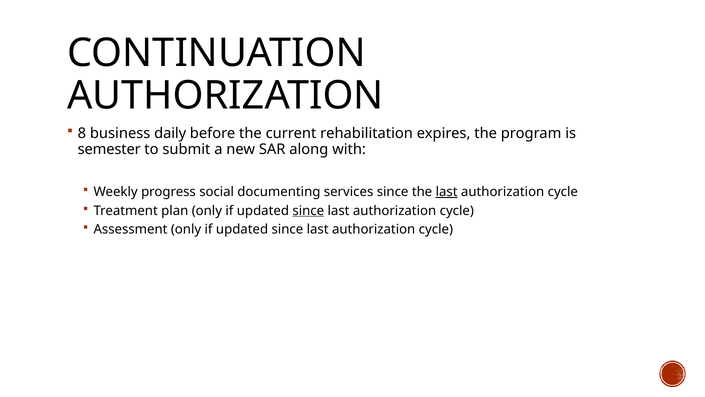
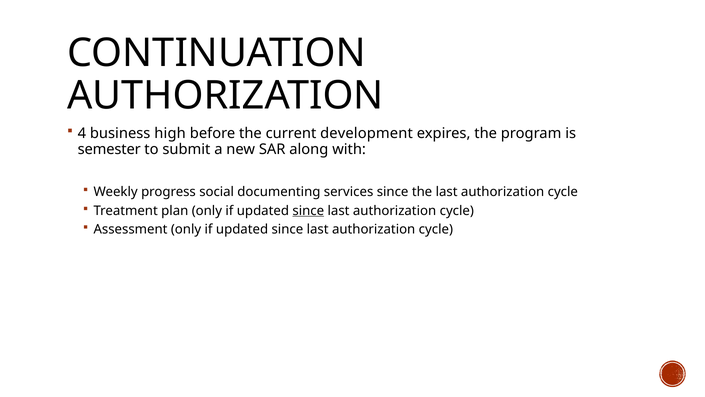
8: 8 -> 4
daily: daily -> high
rehabilitation: rehabilitation -> development
last at (447, 192) underline: present -> none
